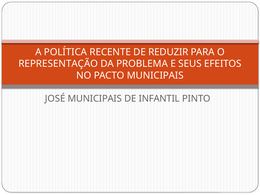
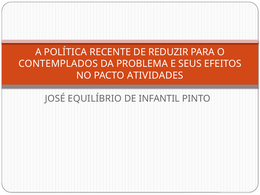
REPRESENTAÇÃO: REPRESENTAÇÃO -> CONTEMPLADOS
PACTO MUNICIPAIS: MUNICIPAIS -> ATIVIDADES
JOSÉ MUNICIPAIS: MUNICIPAIS -> EQUILÍBRIO
